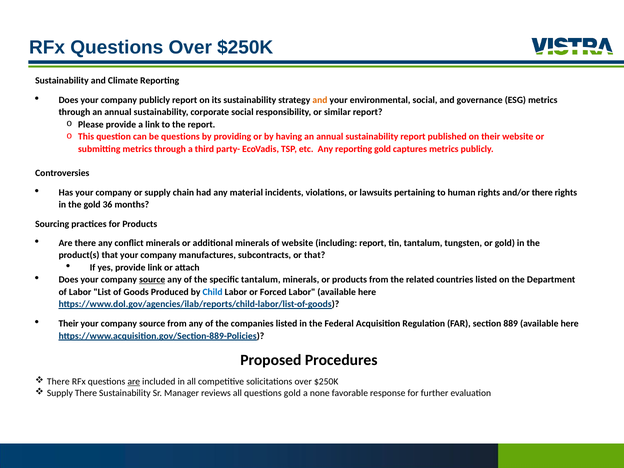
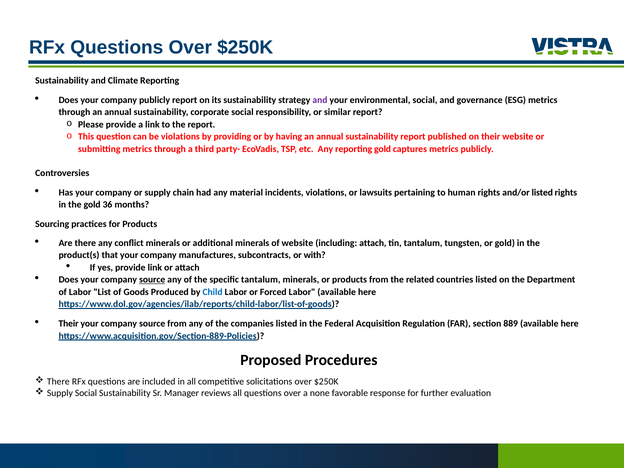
and at (320, 100) colour: orange -> purple
be questions: questions -> violations
and/or there: there -> listed
including report: report -> attach
or that: that -> with
are at (134, 382) underline: present -> none
Supply There: There -> Social
all questions gold: gold -> over
